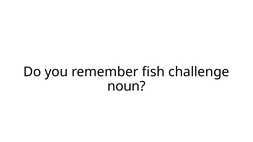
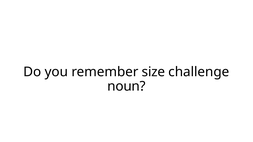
fish: fish -> size
